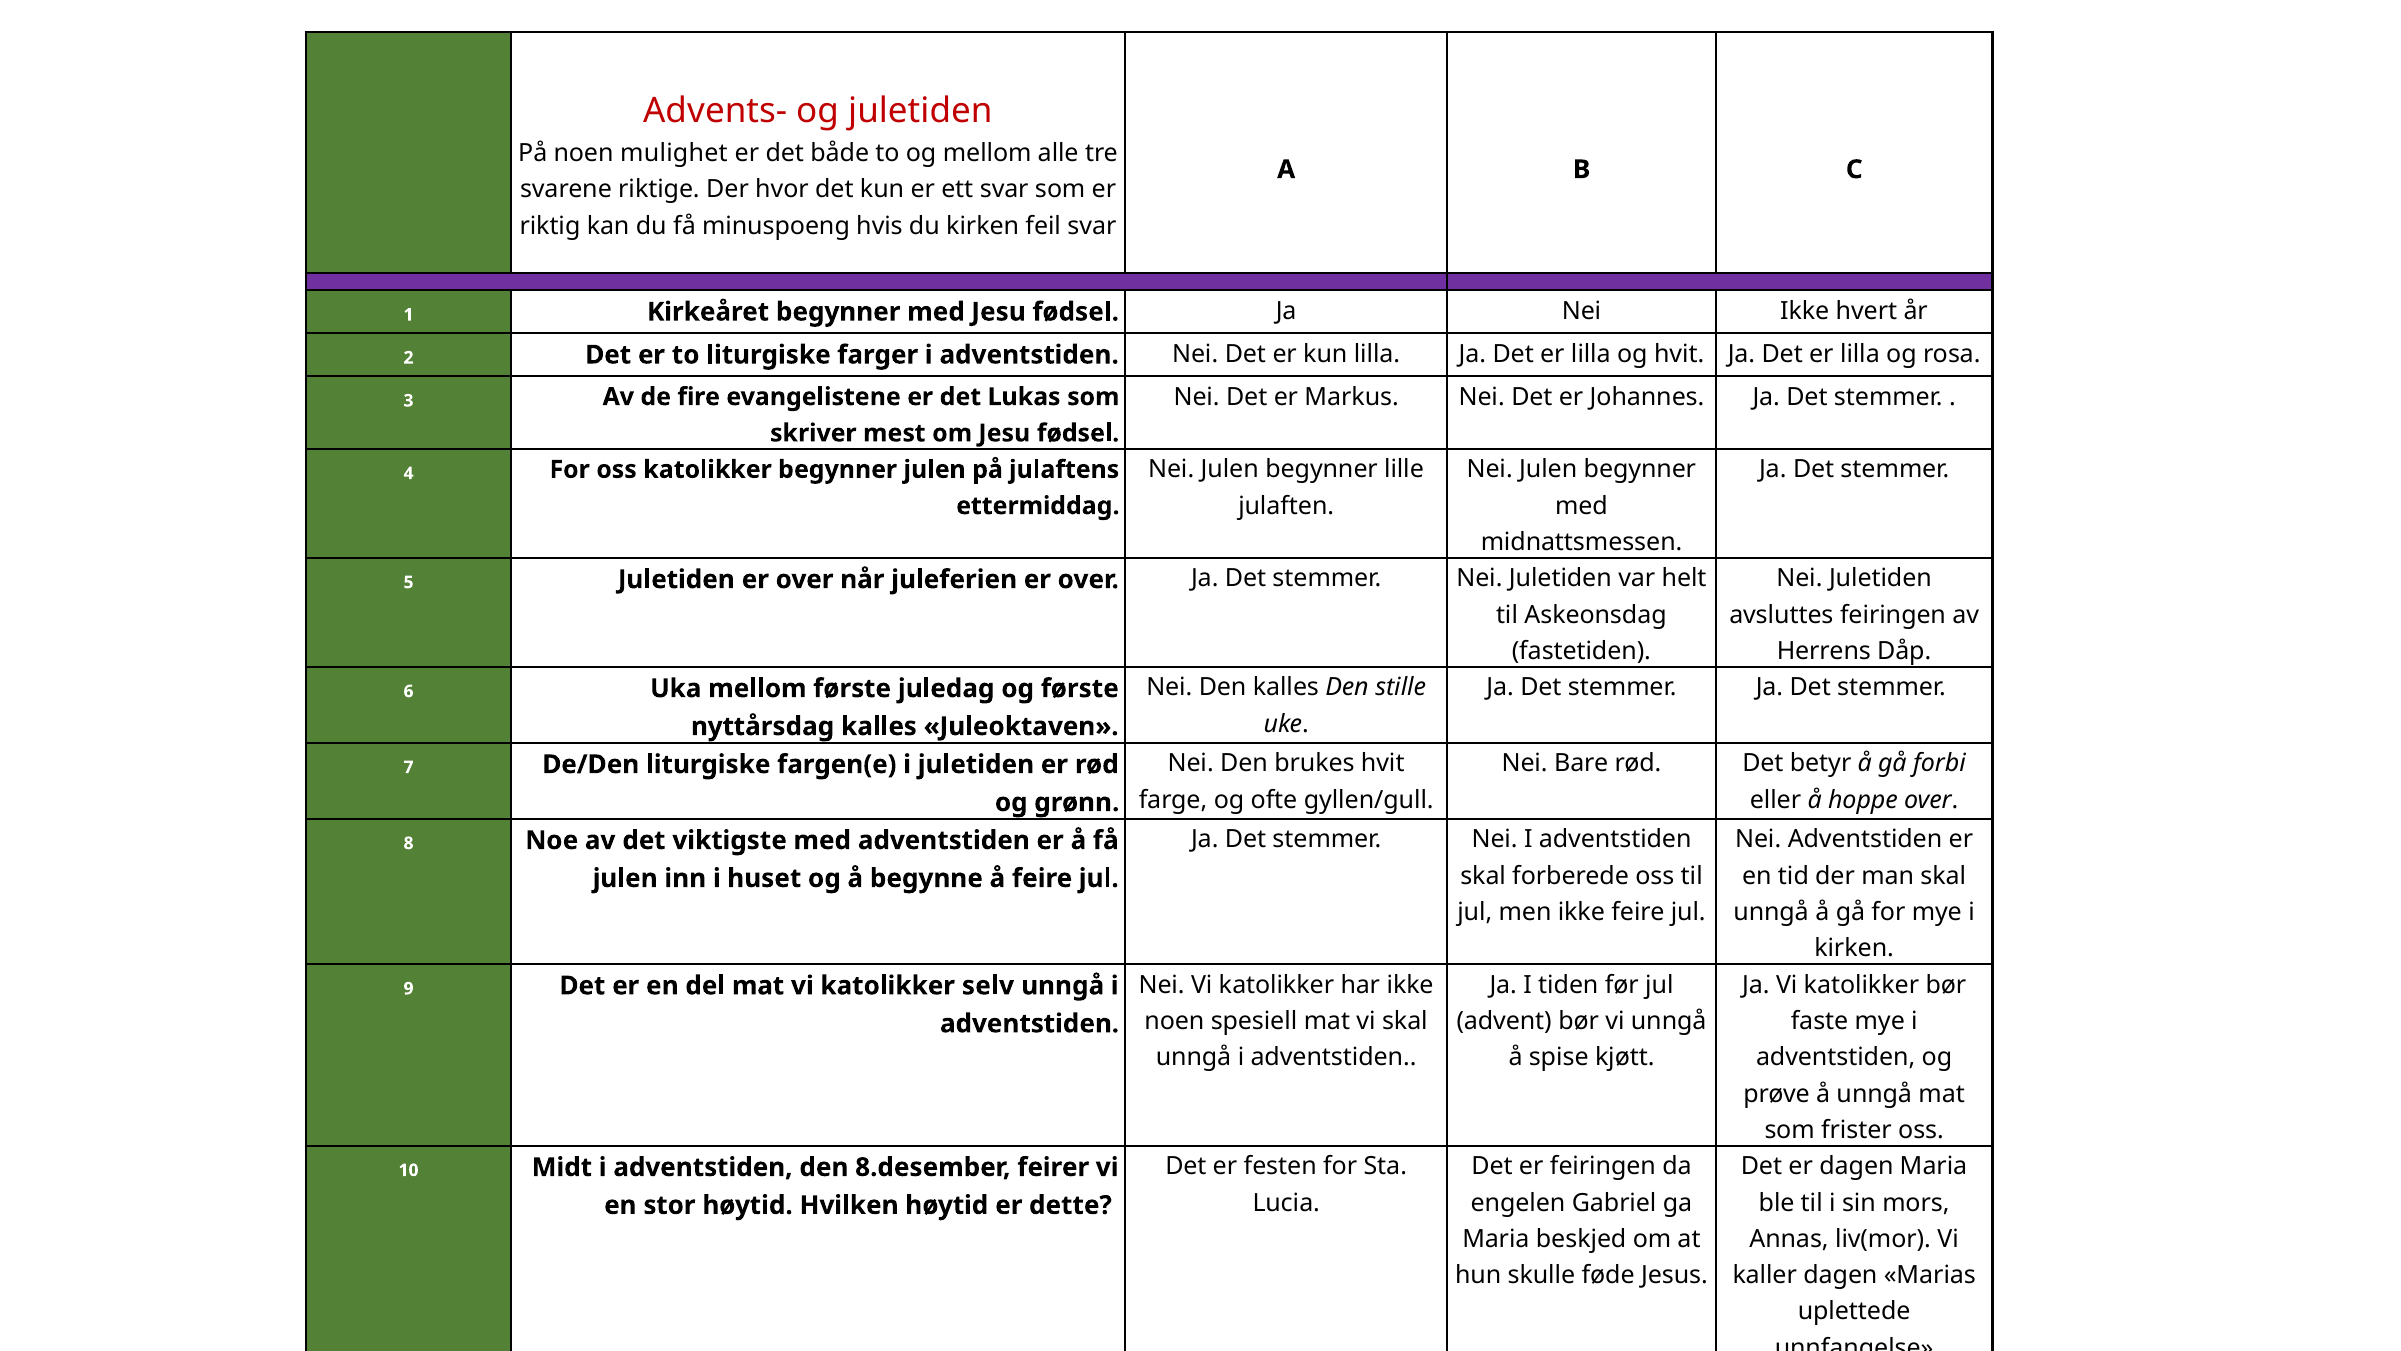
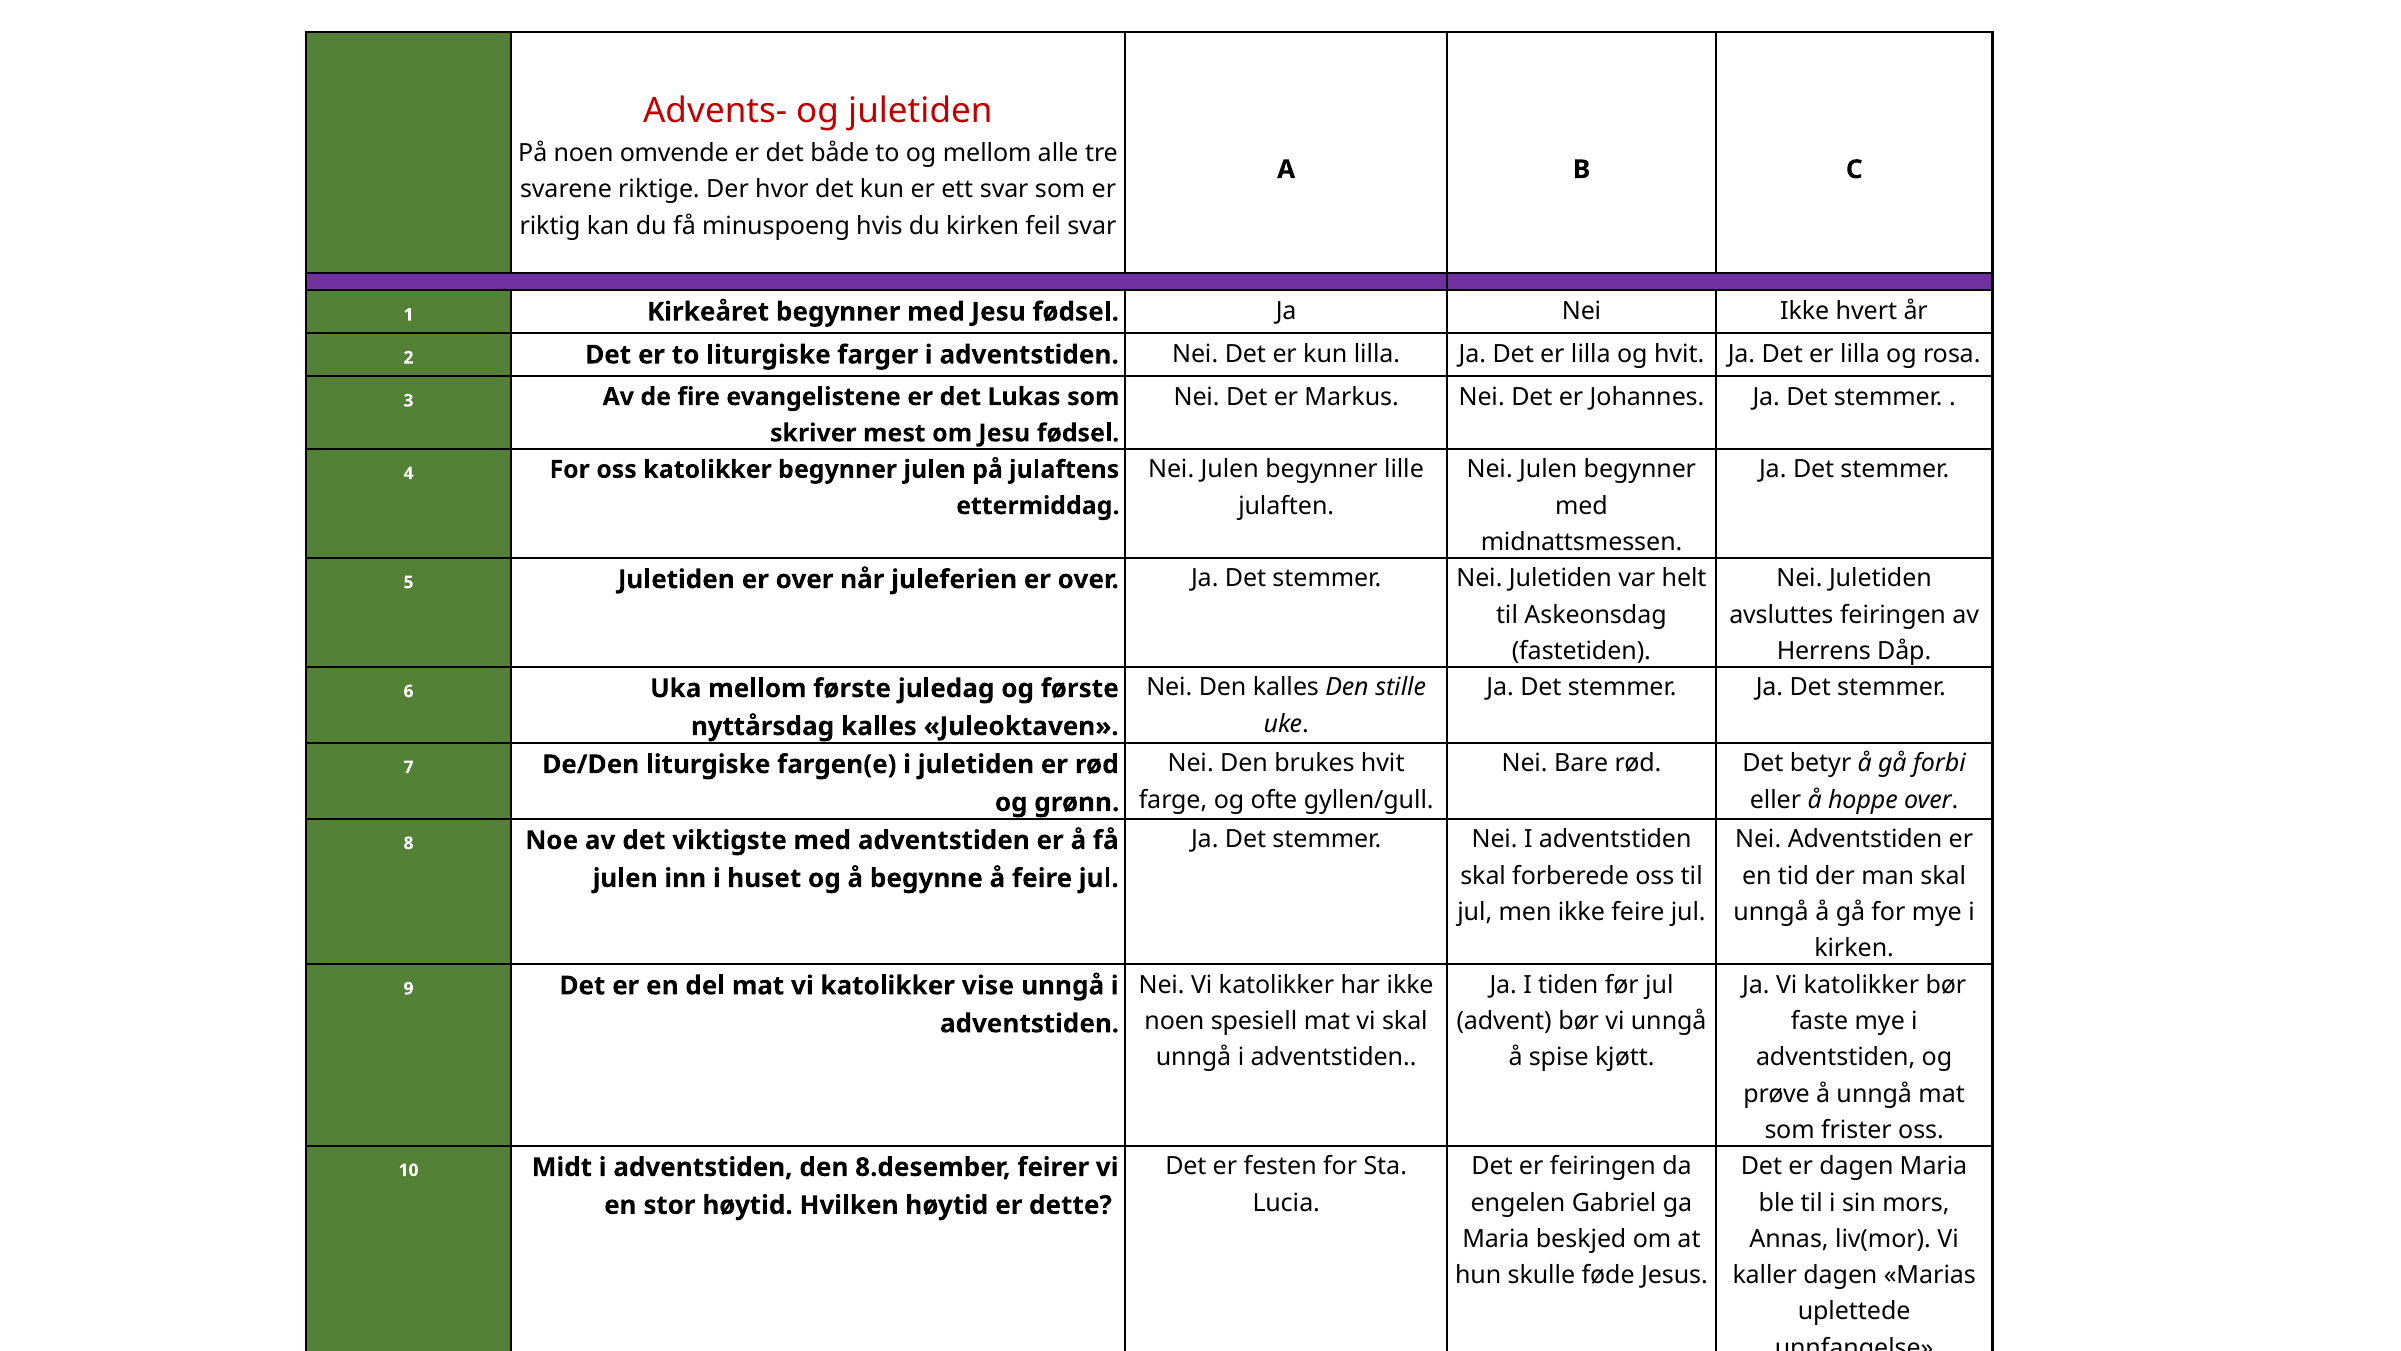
mulighet: mulighet -> omvende
katolikker selv: selv -> vise
